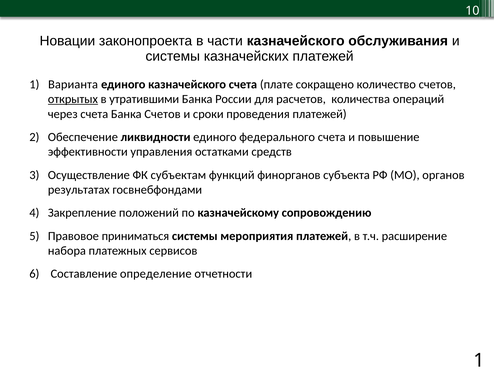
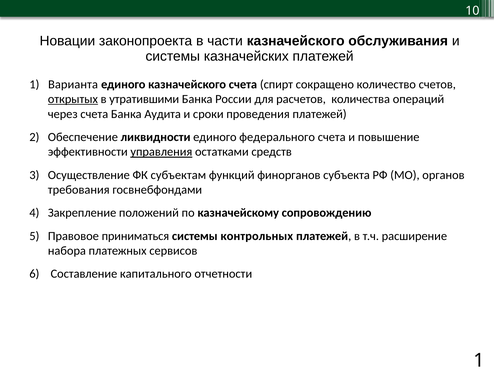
плате: плате -> спирт
Банка Счетов: Счетов -> Аудита
управления underline: none -> present
результатах: результатах -> требования
мероприятия: мероприятия -> контрольных
определение: определение -> капитального
